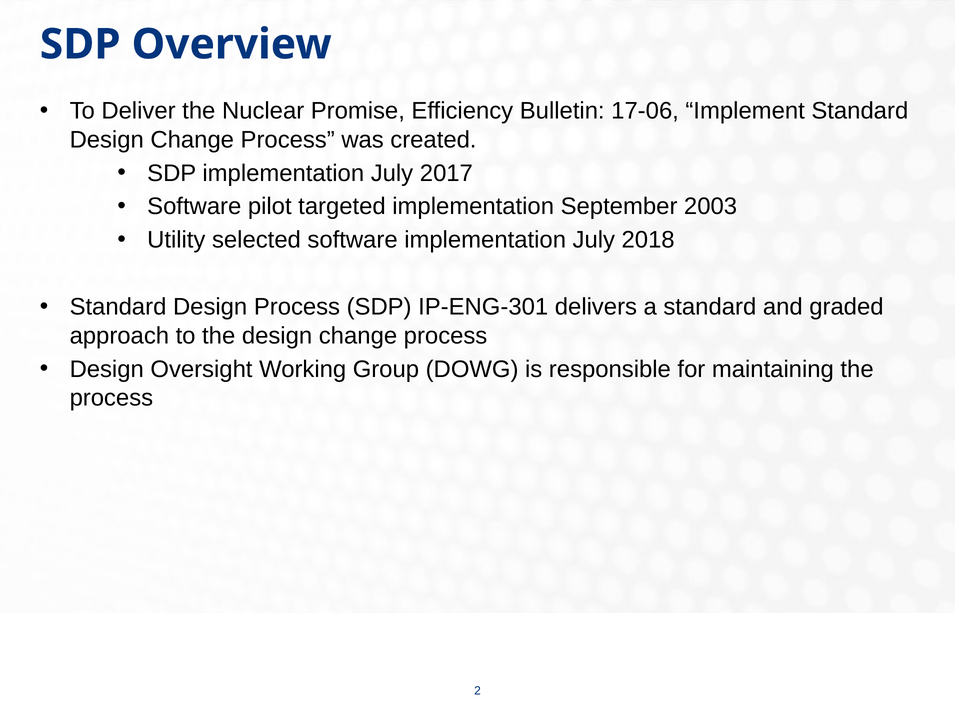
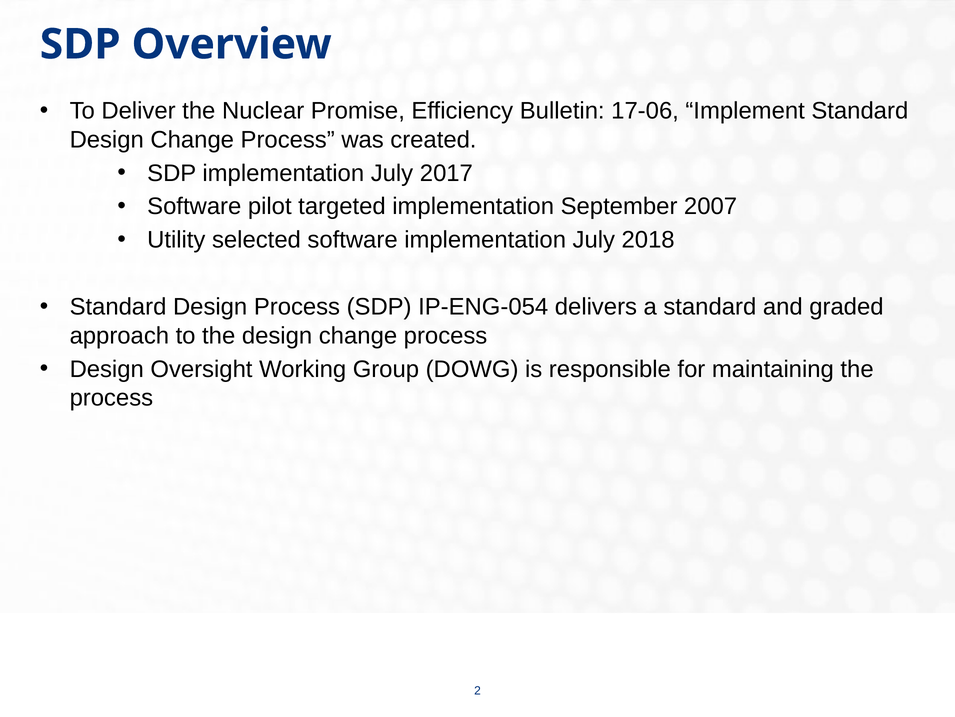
2003: 2003 -> 2007
IP-ENG-301: IP-ENG-301 -> IP-ENG-054
